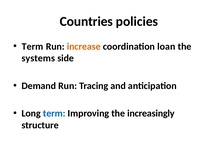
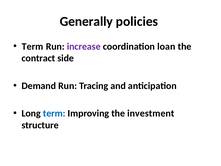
Countries: Countries -> Generally
increase colour: orange -> purple
systems: systems -> contract
increasingly: increasingly -> investment
